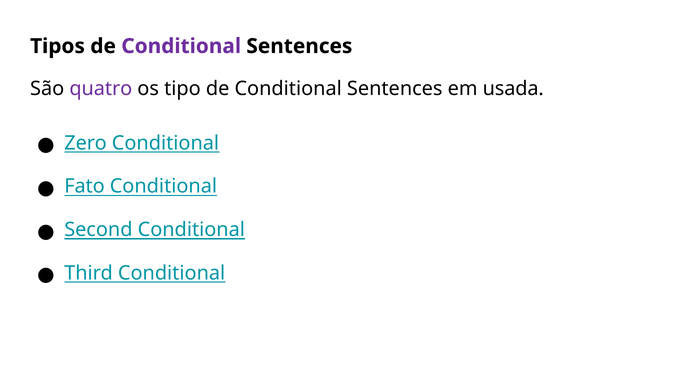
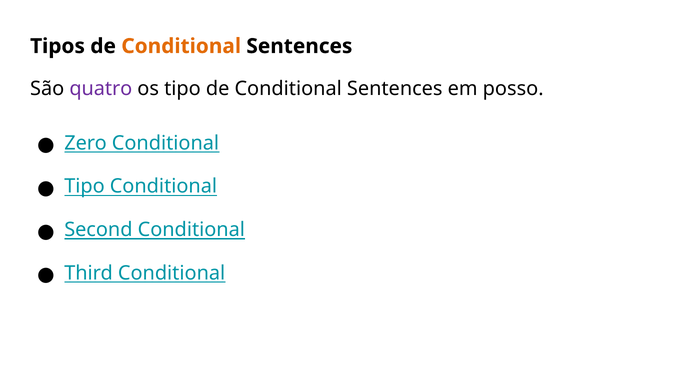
Conditional at (181, 46) colour: purple -> orange
usada: usada -> posso
Fato at (85, 186): Fato -> Tipo
